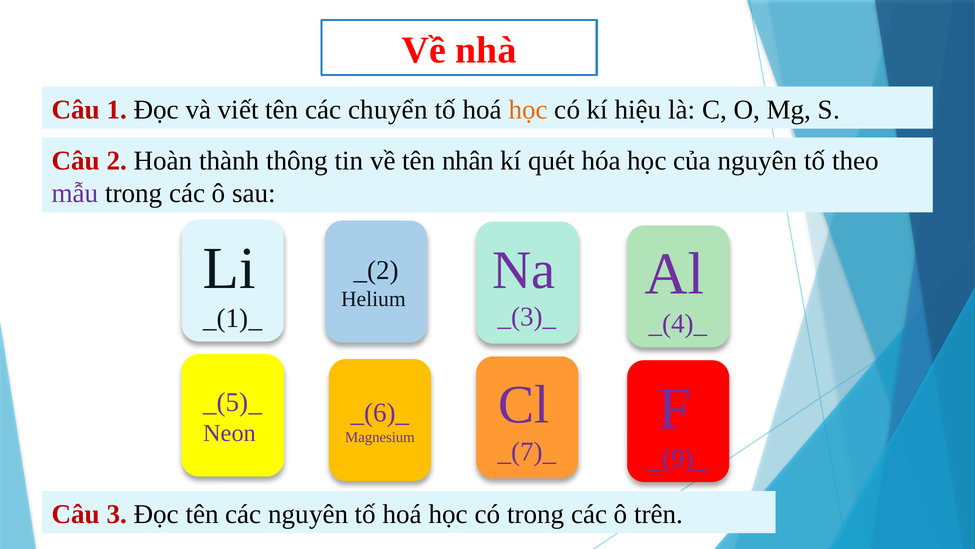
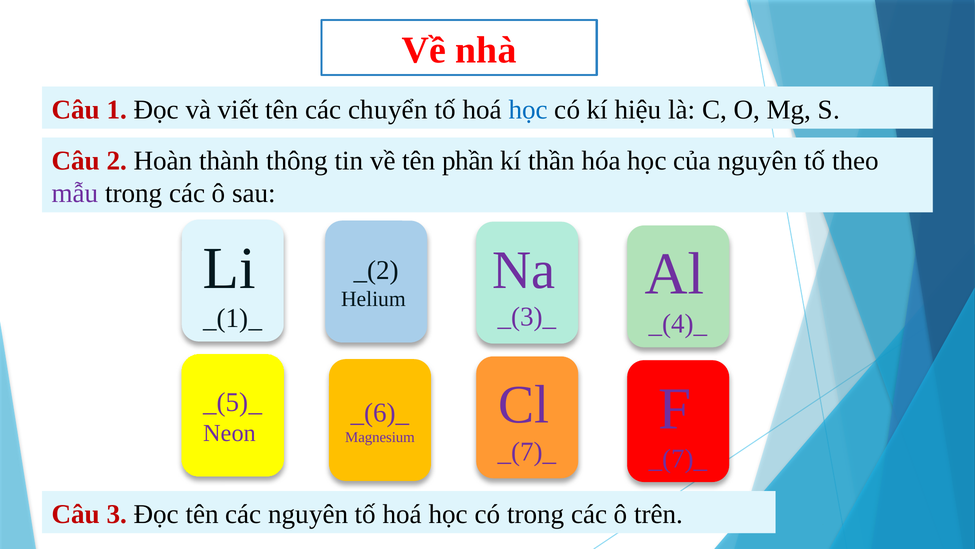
học at (528, 109) colour: orange -> blue
nhân: nhân -> phần
quét: quét -> thần
_(9)_ at (678, 458): _(9)_ -> _(7)_
